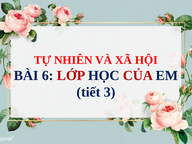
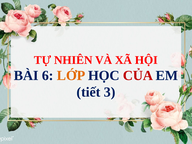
LỚP colour: red -> orange
